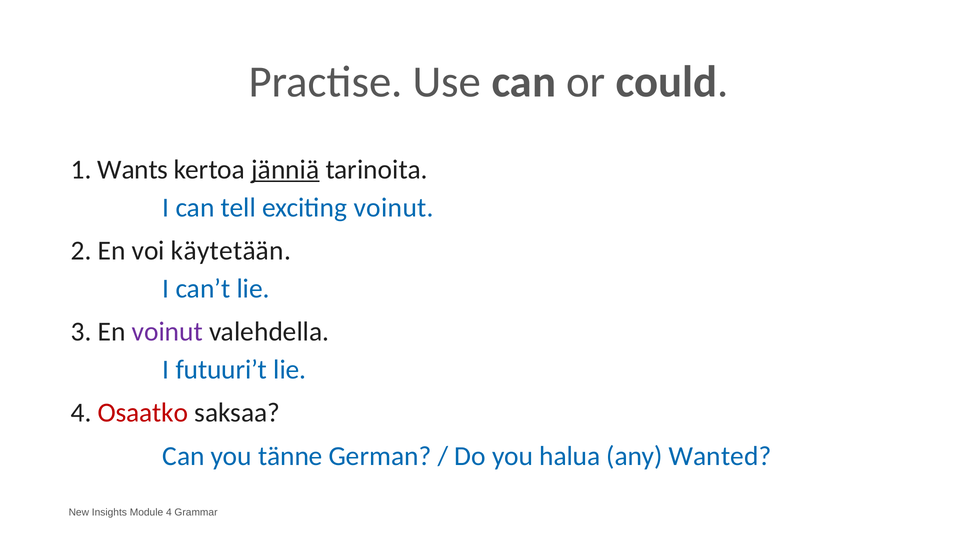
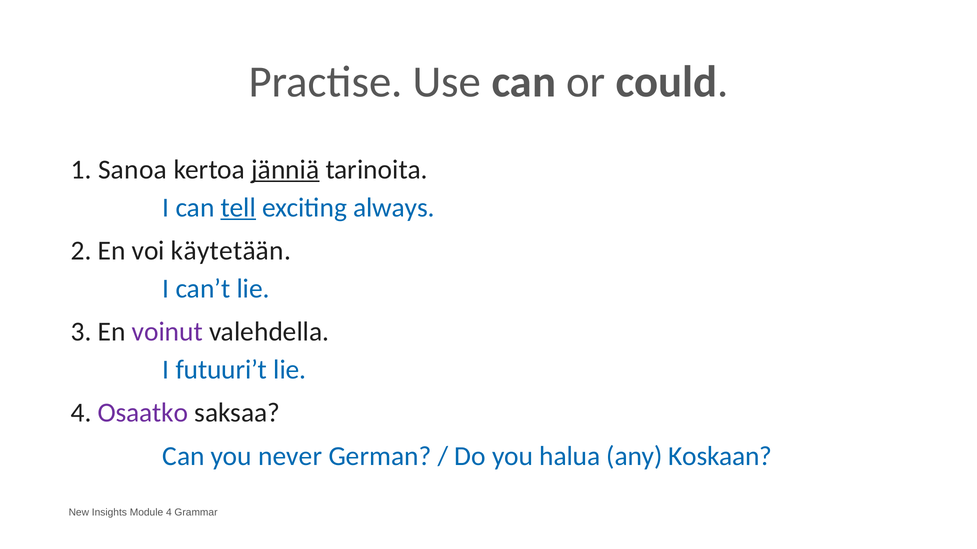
Wants: Wants -> Sanoa
tell underline: none -> present
exciting voinut: voinut -> always
Osaatko colour: red -> purple
tänne: tänne -> never
Wanted: Wanted -> Koskaan
